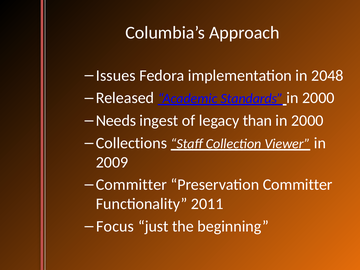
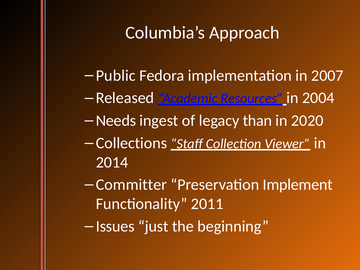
Issues: Issues -> Public
2048: 2048 -> 2007
Standards: Standards -> Resources
2000 at (318, 98): 2000 -> 2004
2000 at (307, 121): 2000 -> 2020
2009: 2009 -> 2014
Preservation Committer: Committer -> Implement
Focus: Focus -> Issues
